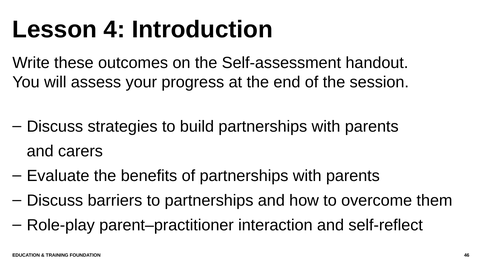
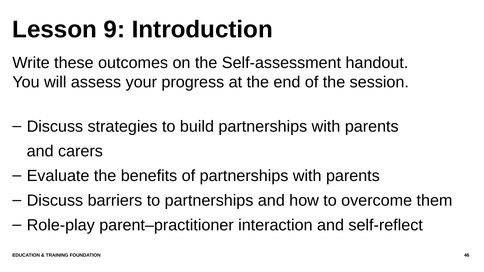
4: 4 -> 9
